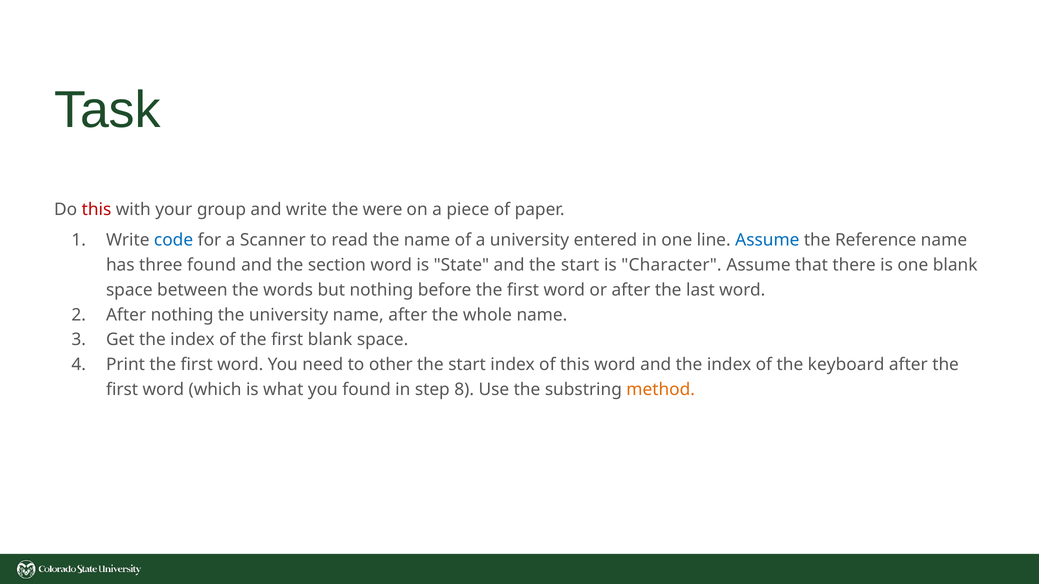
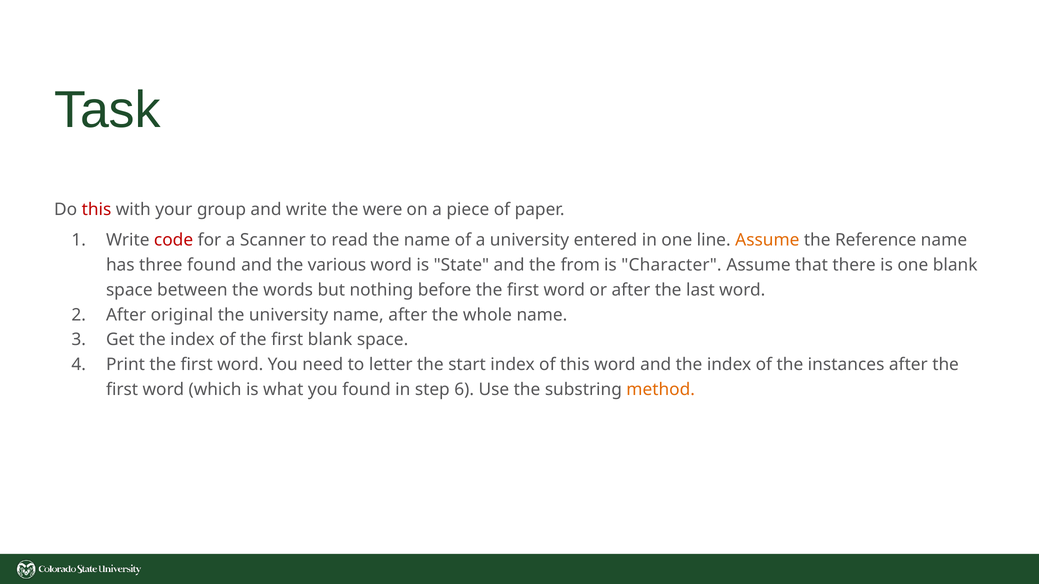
code colour: blue -> red
Assume at (767, 240) colour: blue -> orange
section: section -> various
and the start: start -> from
After nothing: nothing -> original
other: other -> letter
keyboard: keyboard -> instances
8: 8 -> 6
